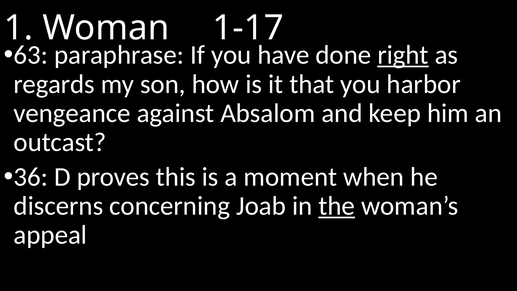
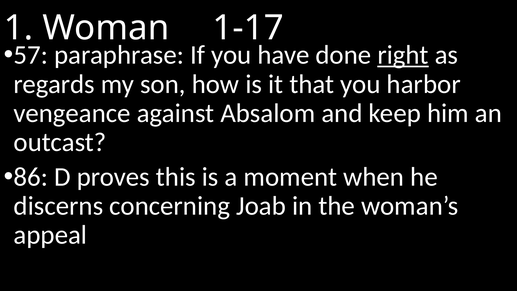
63: 63 -> 57
36: 36 -> 86
the underline: present -> none
